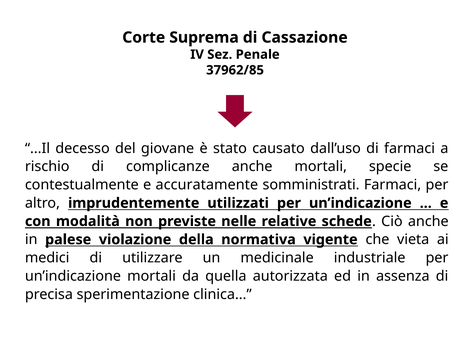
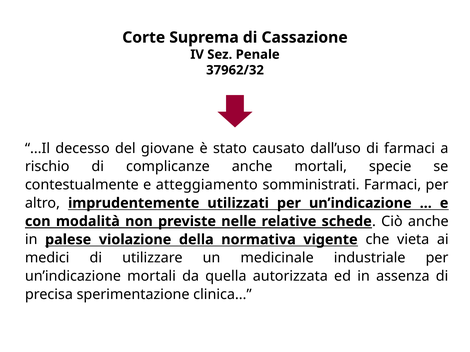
37962/85: 37962/85 -> 37962/32
accuratamente: accuratamente -> atteggiamento
